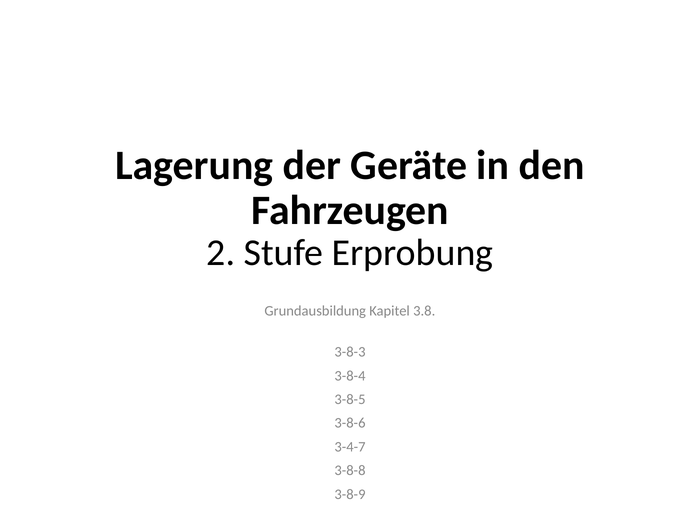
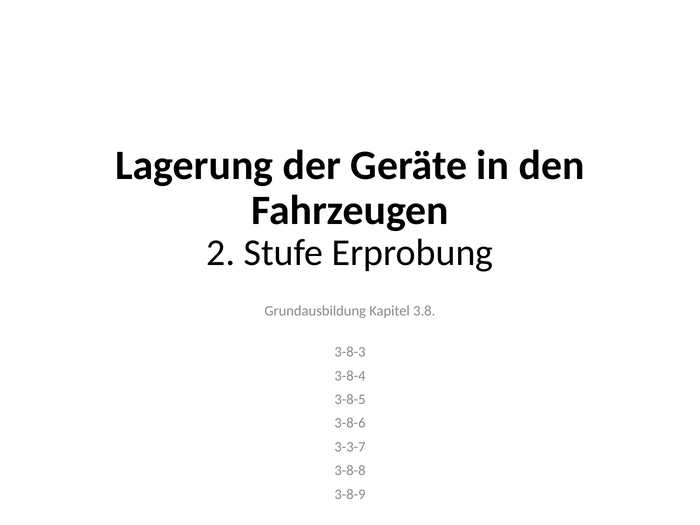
3-4-7: 3-4-7 -> 3-3-7
